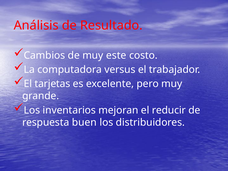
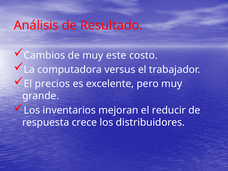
tarjetas: tarjetas -> precios
buen: buen -> crece
